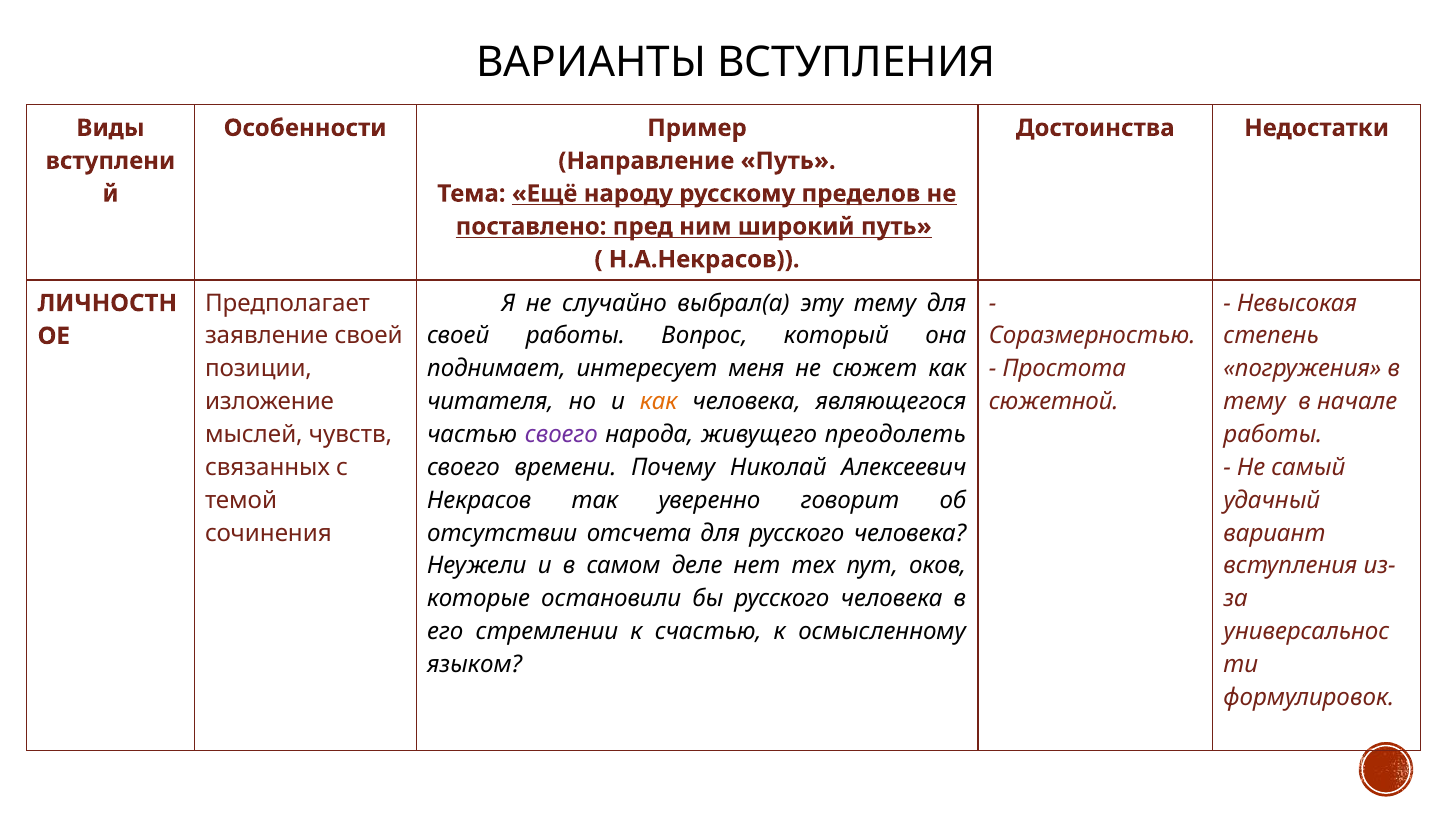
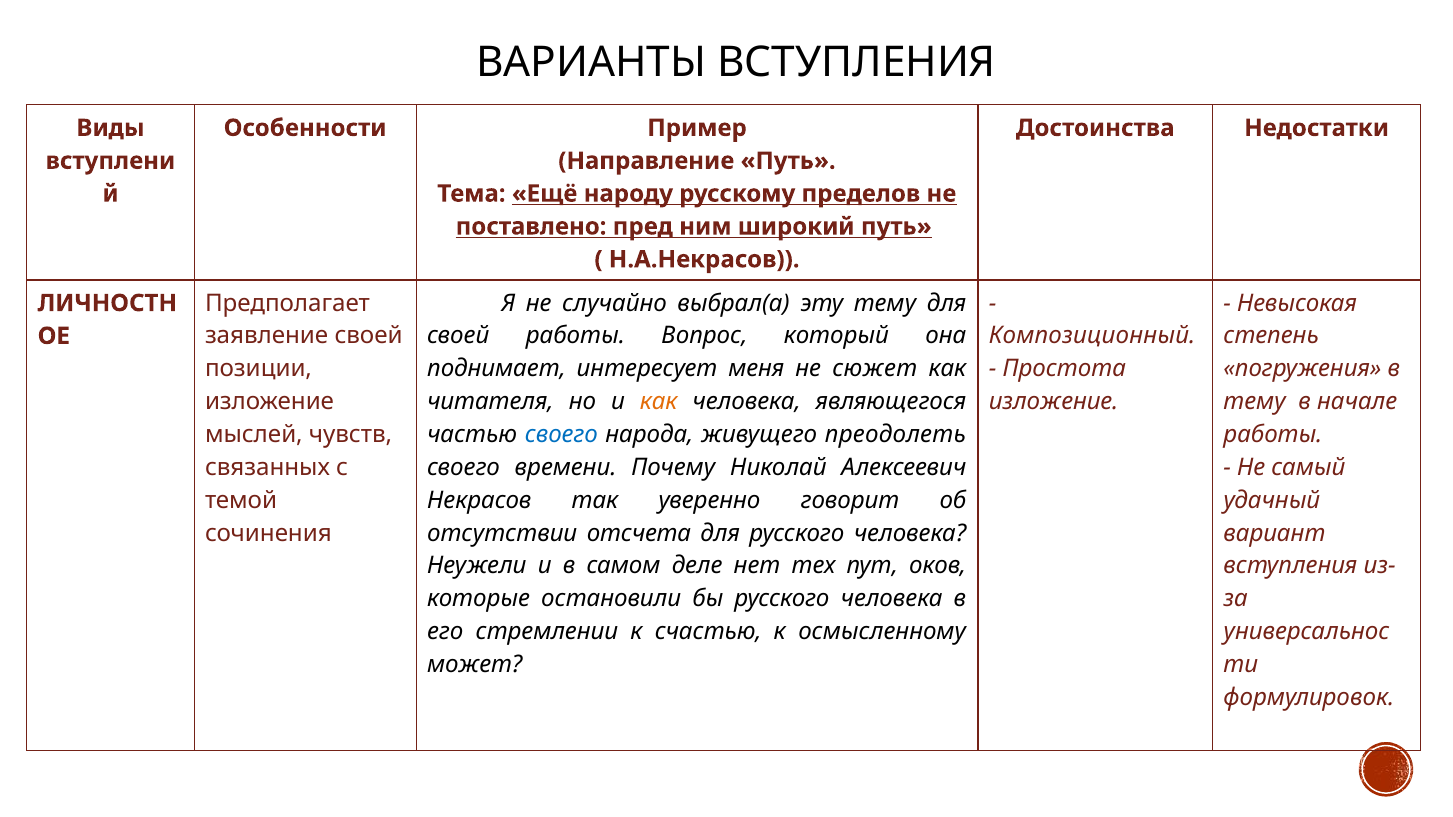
Соразмерностью: Соразмерностью -> Композиционный
сюжетной at (1054, 402): сюжетной -> изложение
своего at (561, 435) colour: purple -> blue
языком: языком -> может
